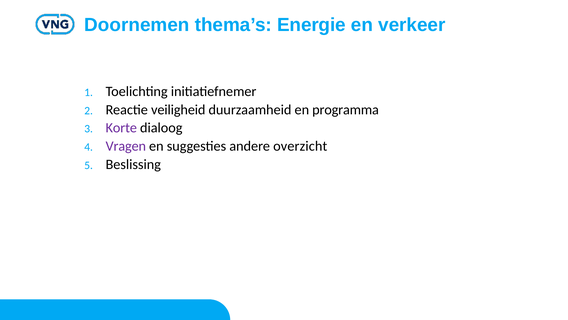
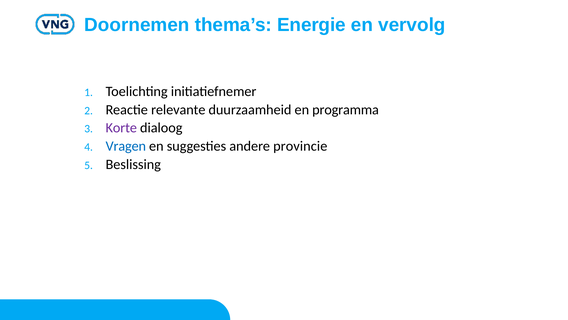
verkeer: verkeer -> vervolg
veiligheid: veiligheid -> relevante
Vragen colour: purple -> blue
overzicht: overzicht -> provincie
